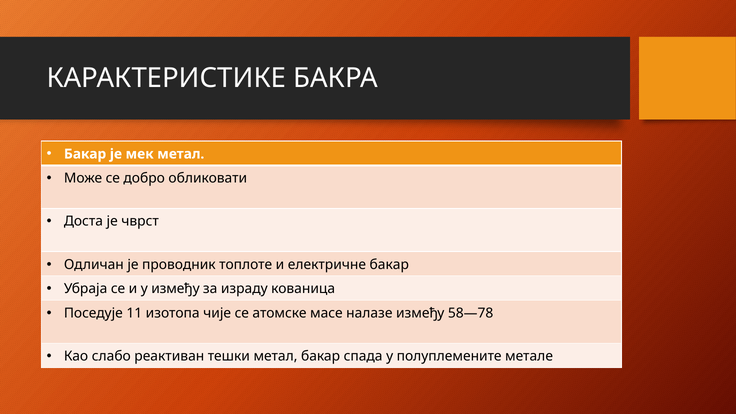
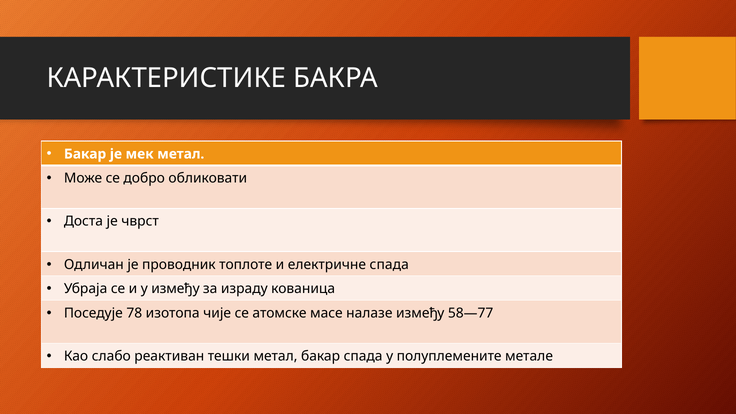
електричне бакар: бакар -> спада
11: 11 -> 78
58—78: 58—78 -> 58—77
